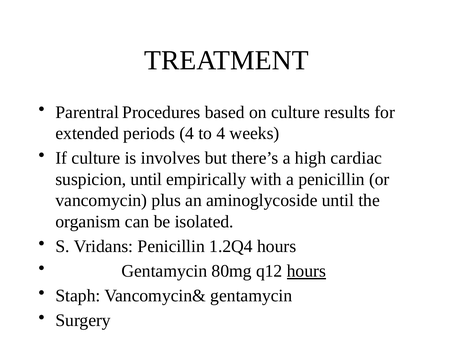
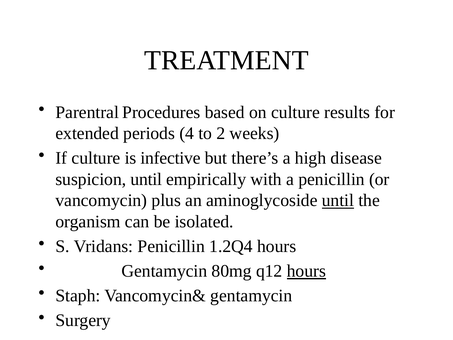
to 4: 4 -> 2
involves: involves -> infective
cardiac: cardiac -> disease
until at (338, 200) underline: none -> present
